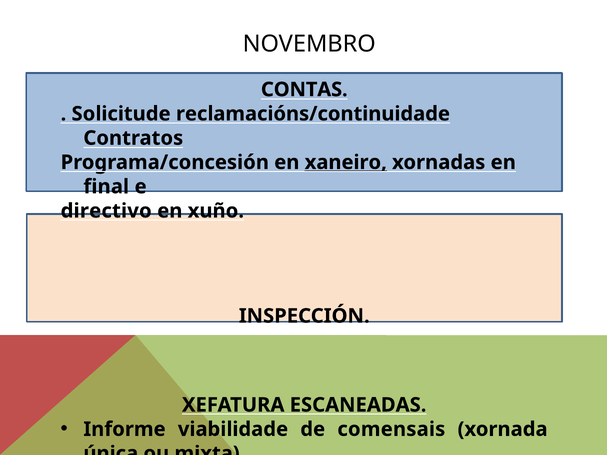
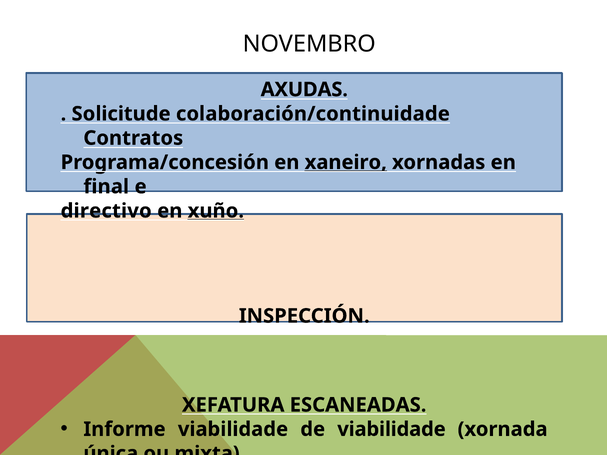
CONTAS: CONTAS -> AXUDAS
reclamacións/continuidade: reclamacións/continuidade -> colaboración/continuidade
xuño underline: none -> present
de comensais: comensais -> viabilidade
